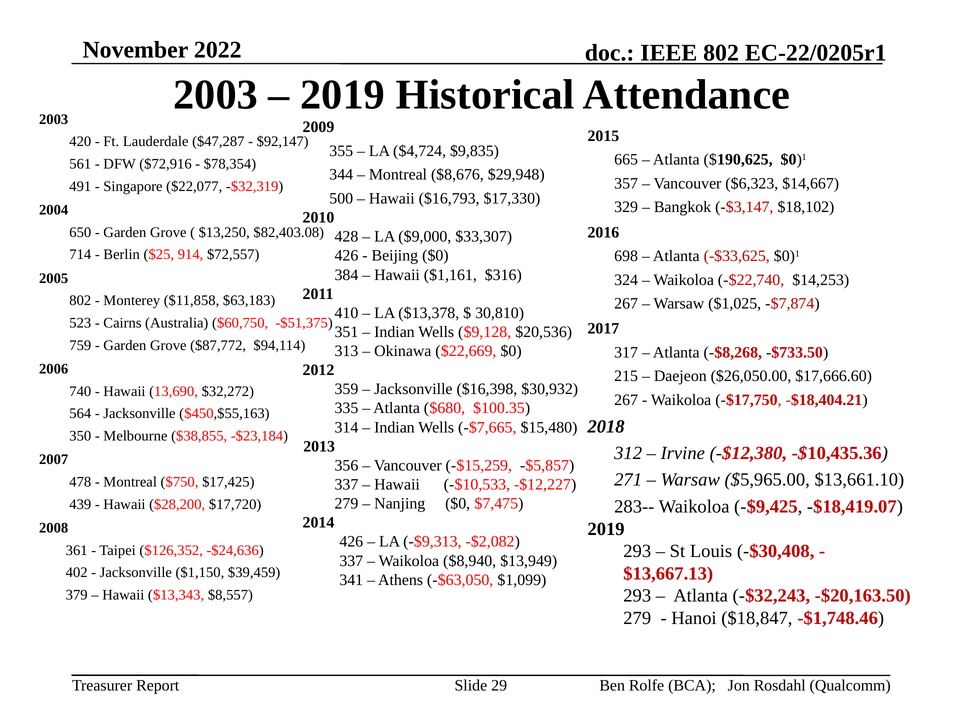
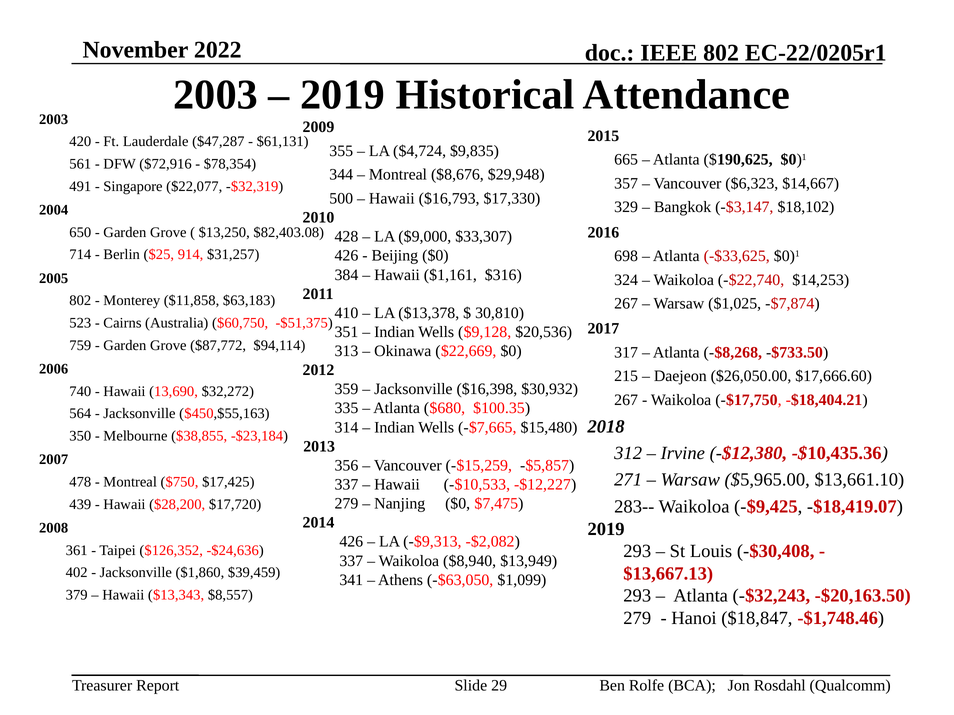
$92,147: $92,147 -> $61,131
$72,557: $72,557 -> $31,257
$1,150: $1,150 -> $1,860
